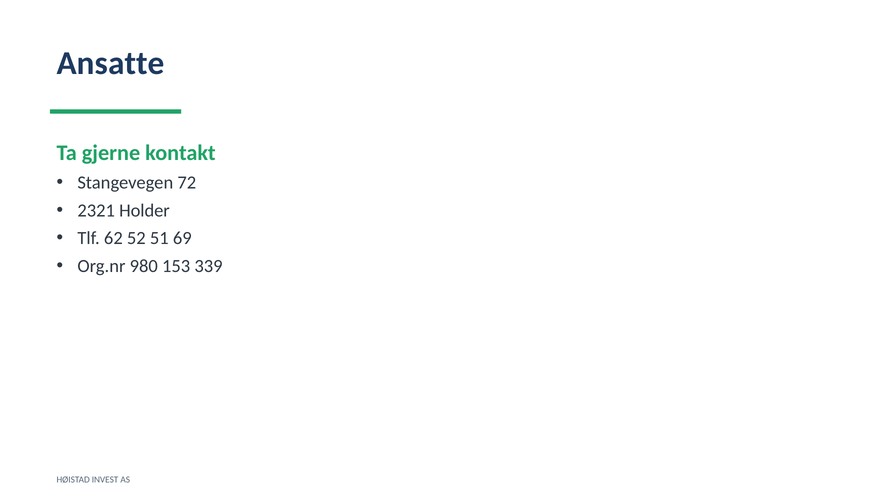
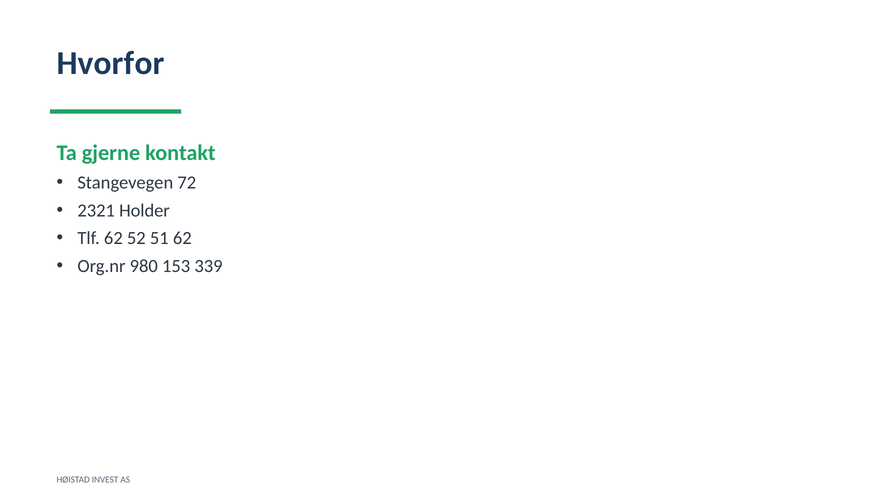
Ansatte: Ansatte -> Hvorfor
51 69: 69 -> 62
